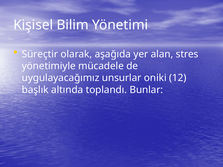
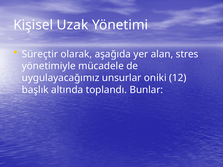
Bilim: Bilim -> Uzak
